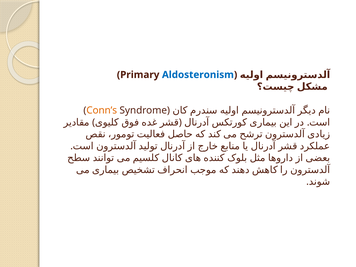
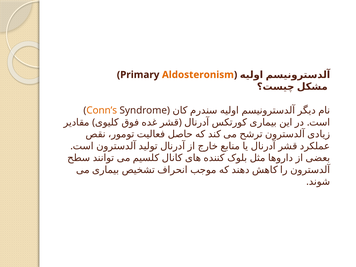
Aldosteronism colour: blue -> orange
